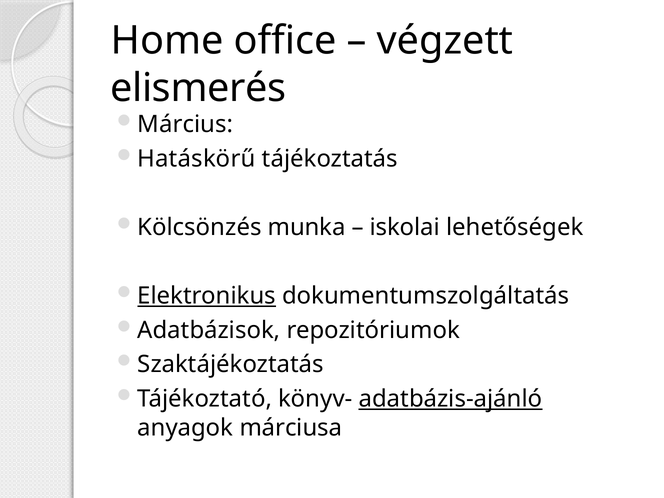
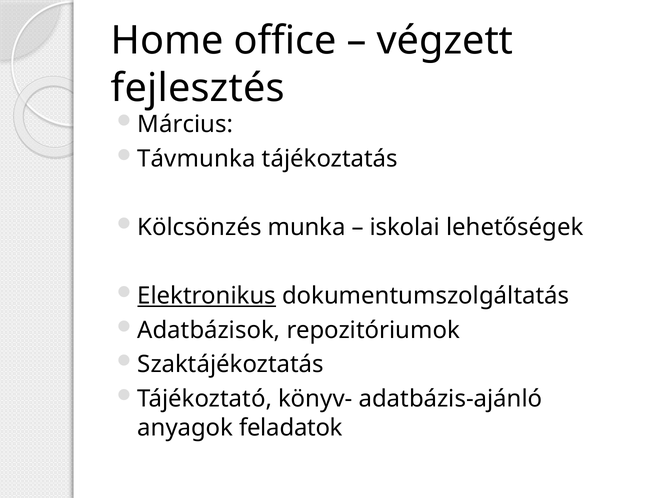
elismerés: elismerés -> fejlesztés
Hatáskörű: Hatáskörű -> Távmunka
adatbázis-ajánló underline: present -> none
márciusa: márciusa -> feladatok
